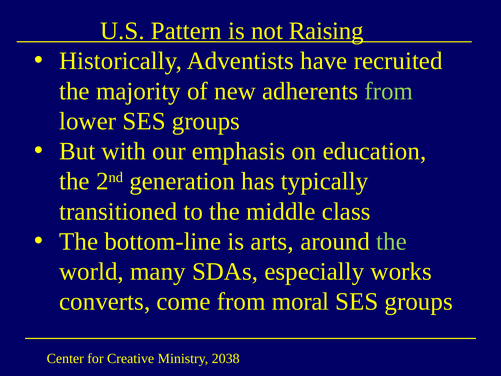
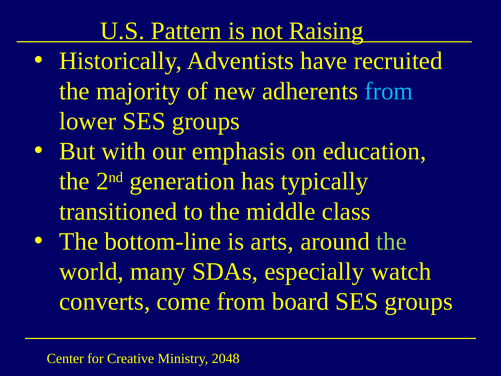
from at (389, 91) colour: light green -> light blue
works: works -> watch
moral: moral -> board
2038: 2038 -> 2048
